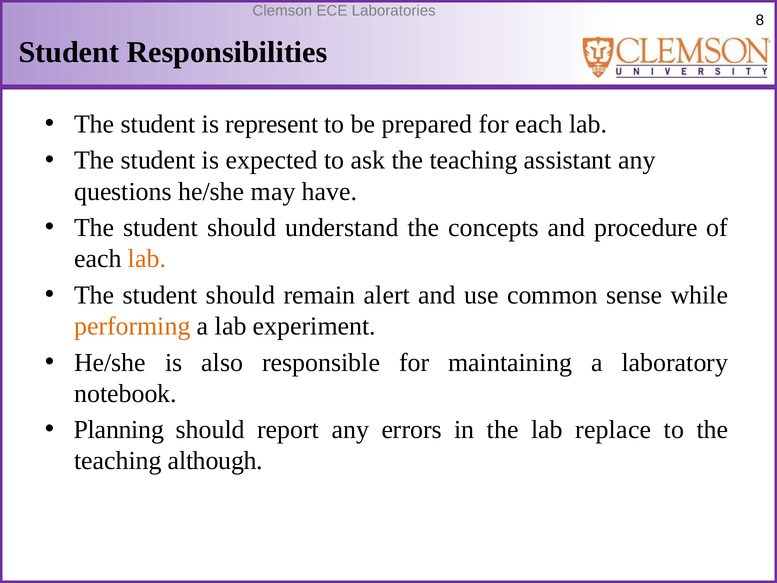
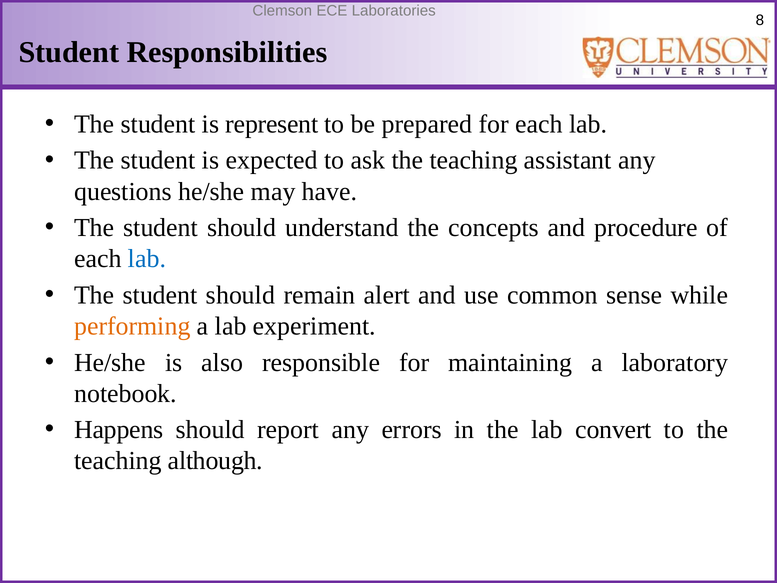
lab at (147, 259) colour: orange -> blue
Planning: Planning -> Happens
replace: replace -> convert
